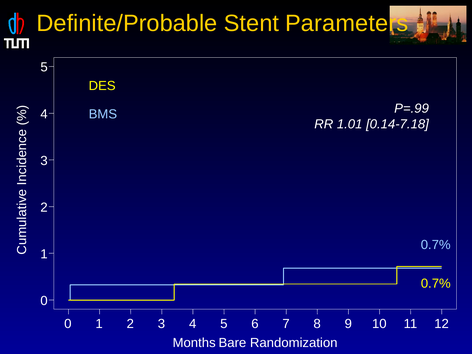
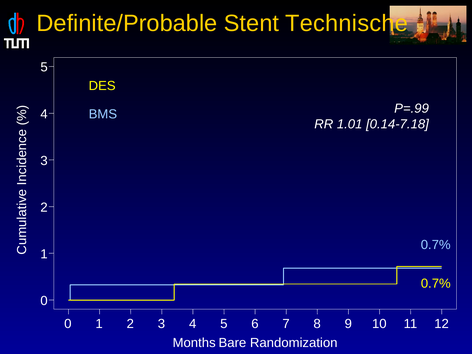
Parameters: Parameters -> Technische
